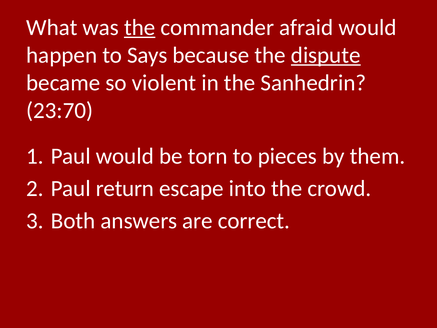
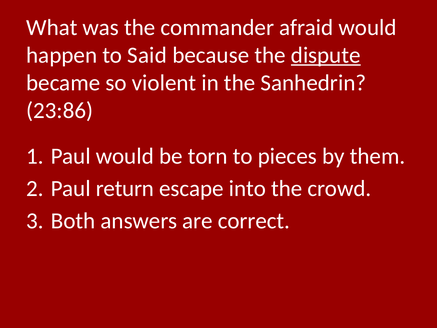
the at (140, 27) underline: present -> none
Says: Says -> Said
23:70: 23:70 -> 23:86
